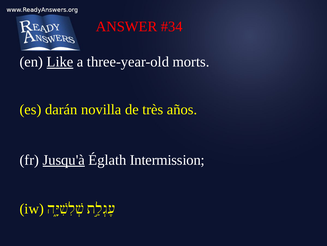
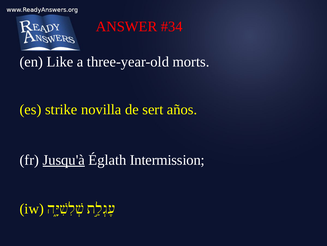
Like underline: present -> none
darán: darán -> strike
très: très -> sert
